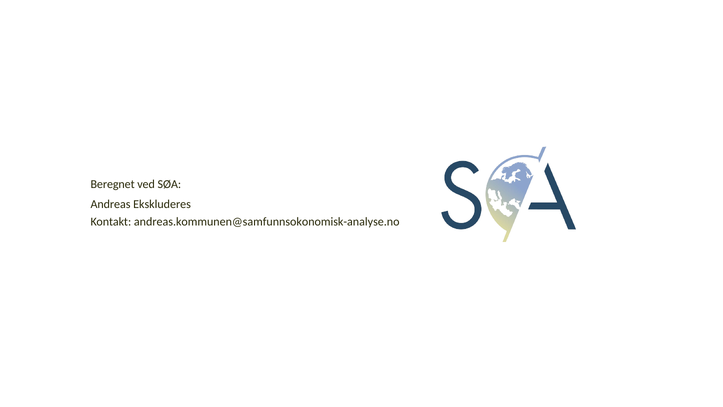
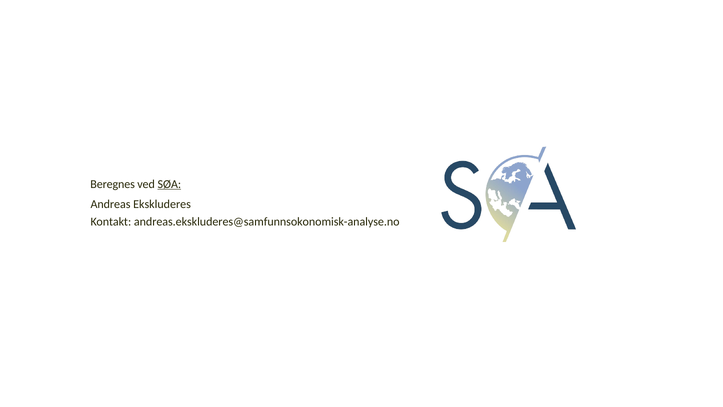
Beregnet: Beregnet -> Beregnes
SØA underline: none -> present
andreas.kommunen@samfunnsokonomisk-analyse.no: andreas.kommunen@samfunnsokonomisk-analyse.no -> andreas.ekskluderes@samfunnsokonomisk-analyse.no
